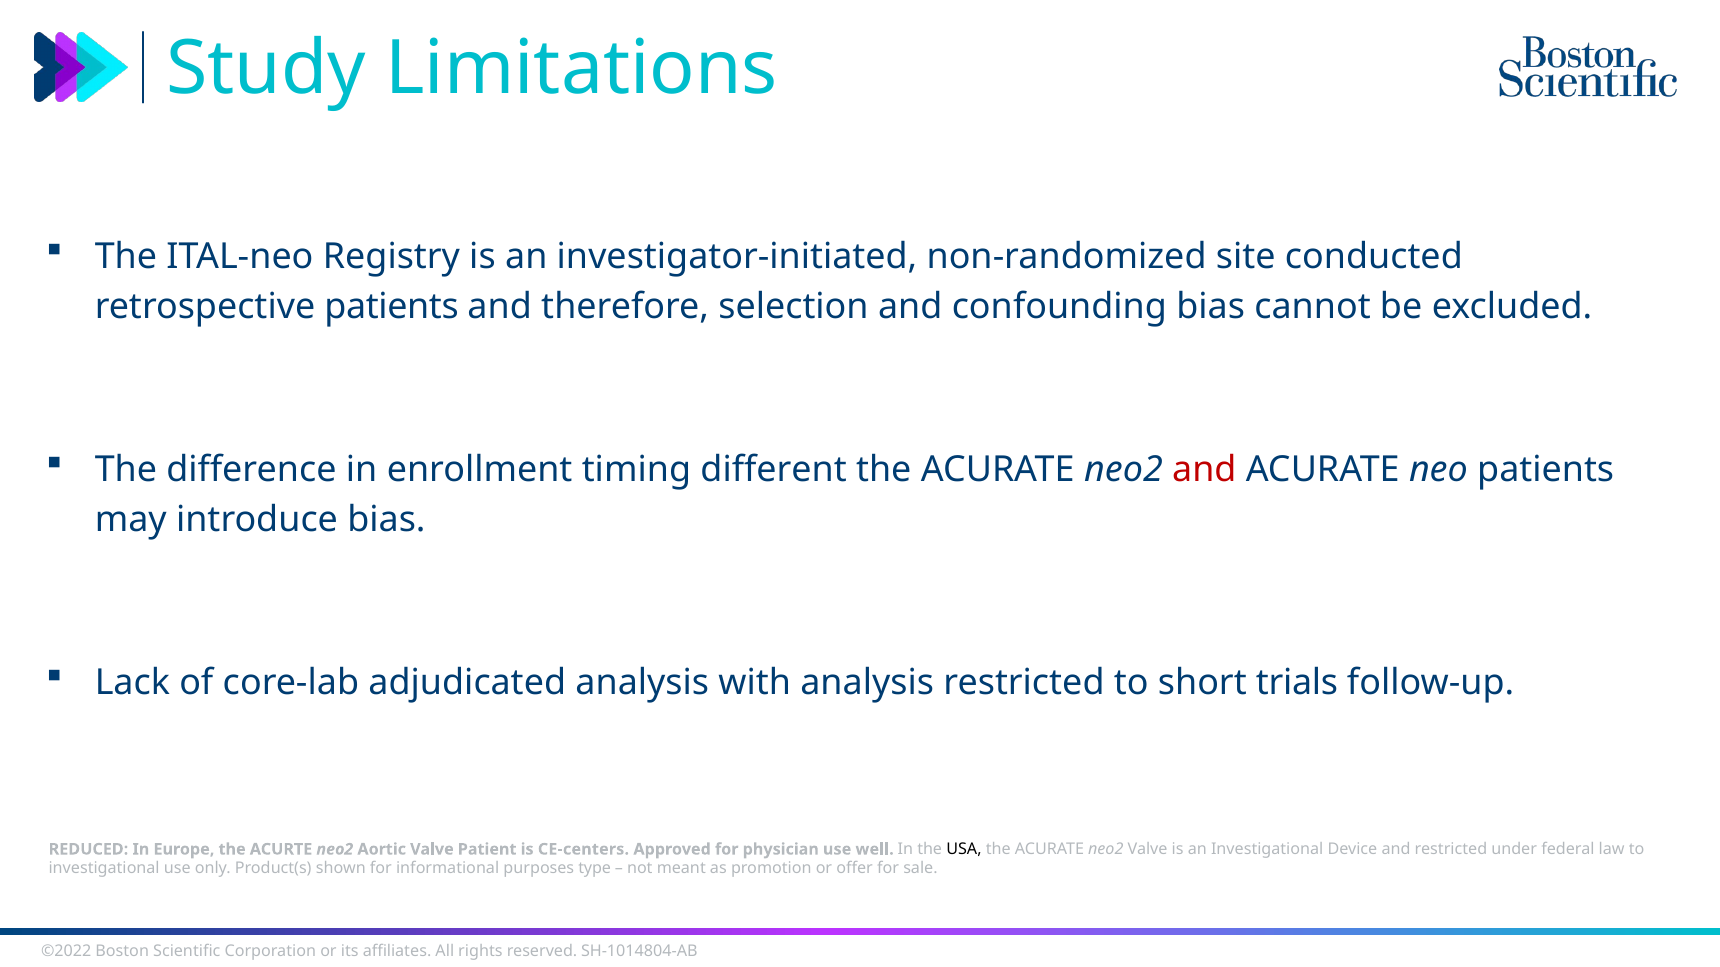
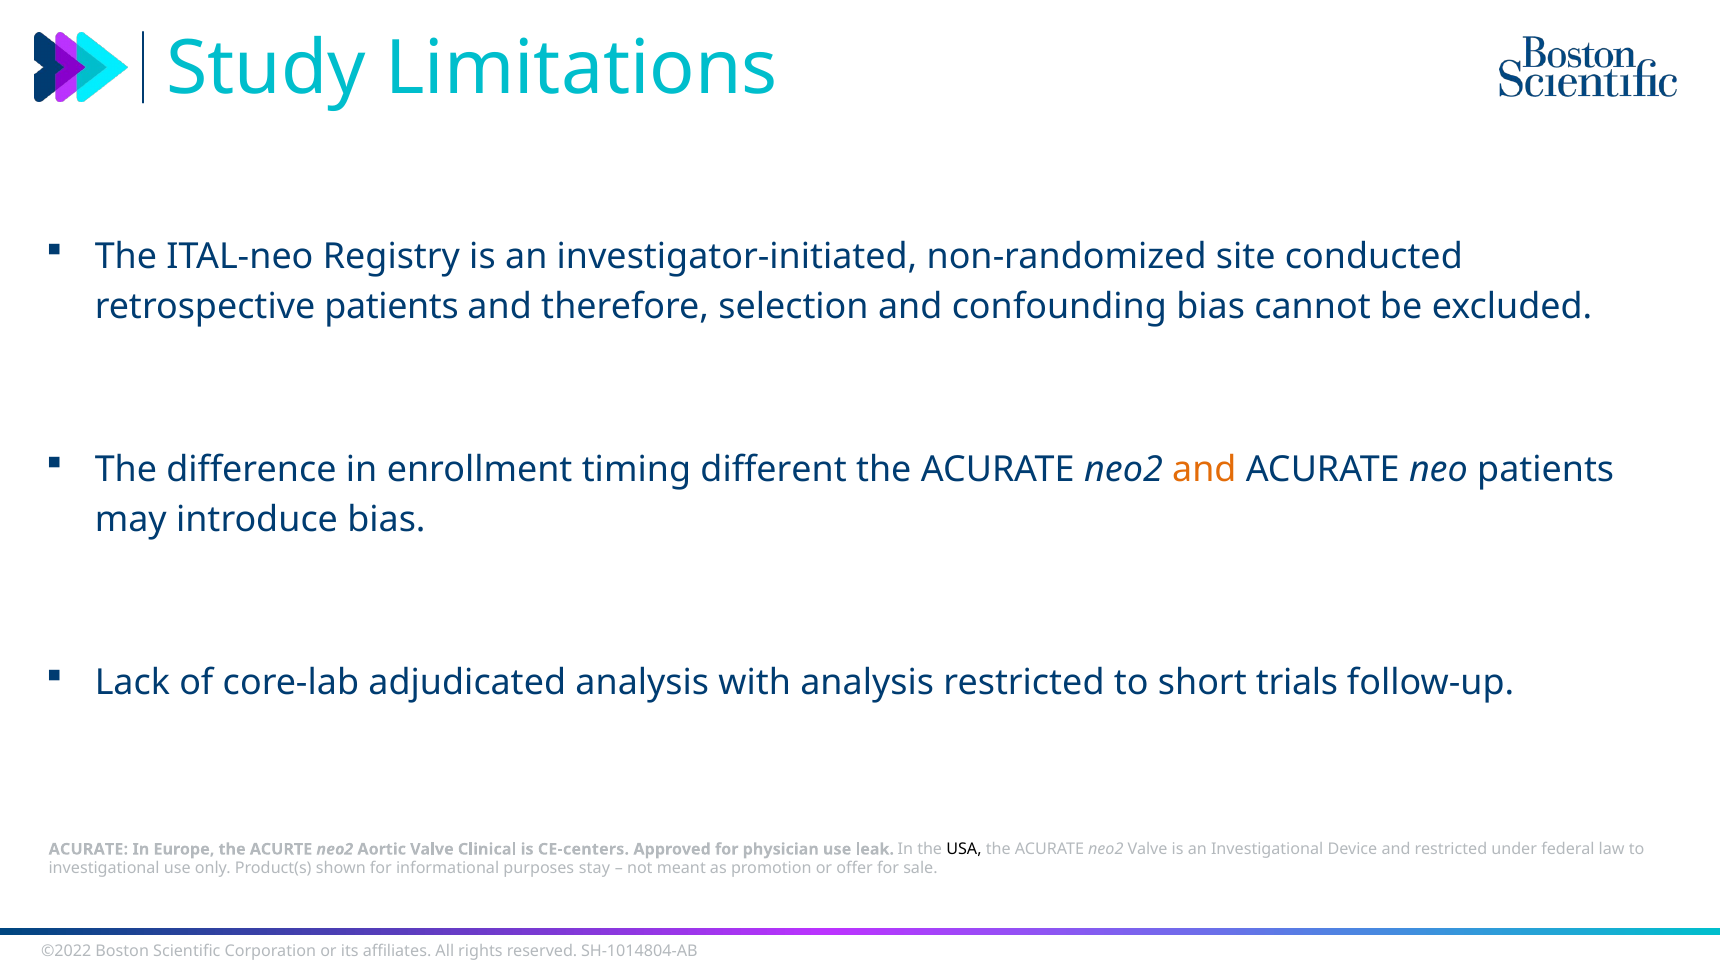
and at (1204, 470) colour: red -> orange
REDUCED at (88, 850): REDUCED -> ACURATE
Patient: Patient -> Clinical
well: well -> leak
type: type -> stay
